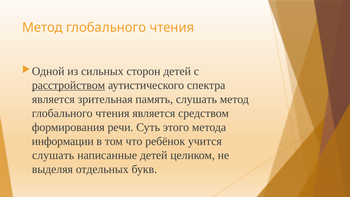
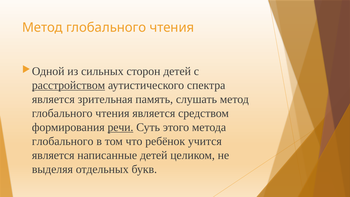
речи underline: none -> present
информации at (63, 141): информации -> глобального
слушать at (53, 155): слушать -> является
